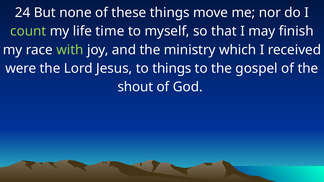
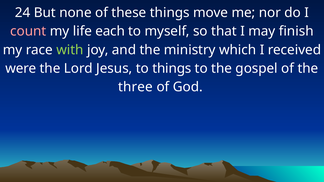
count colour: light green -> pink
time: time -> each
shout: shout -> three
